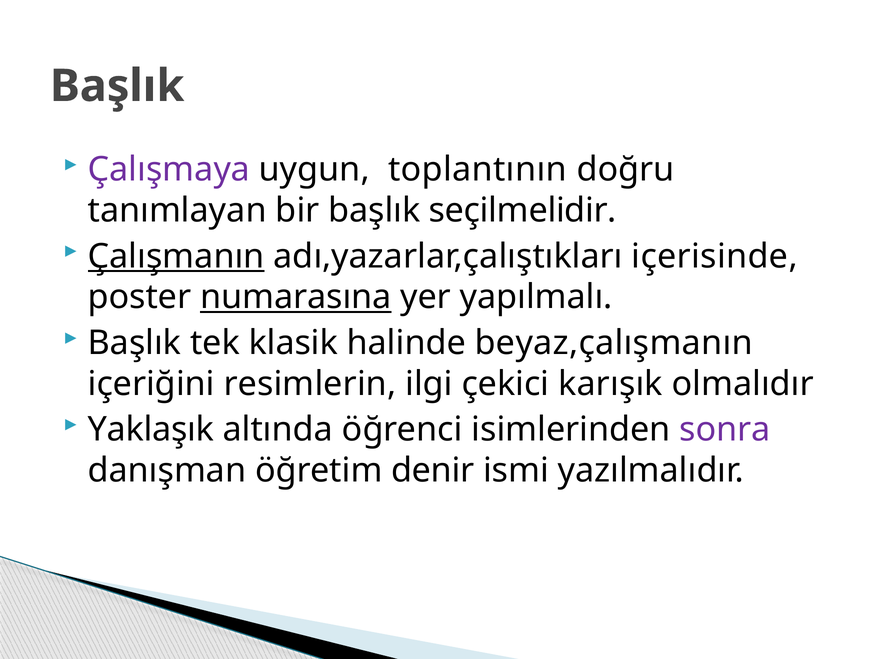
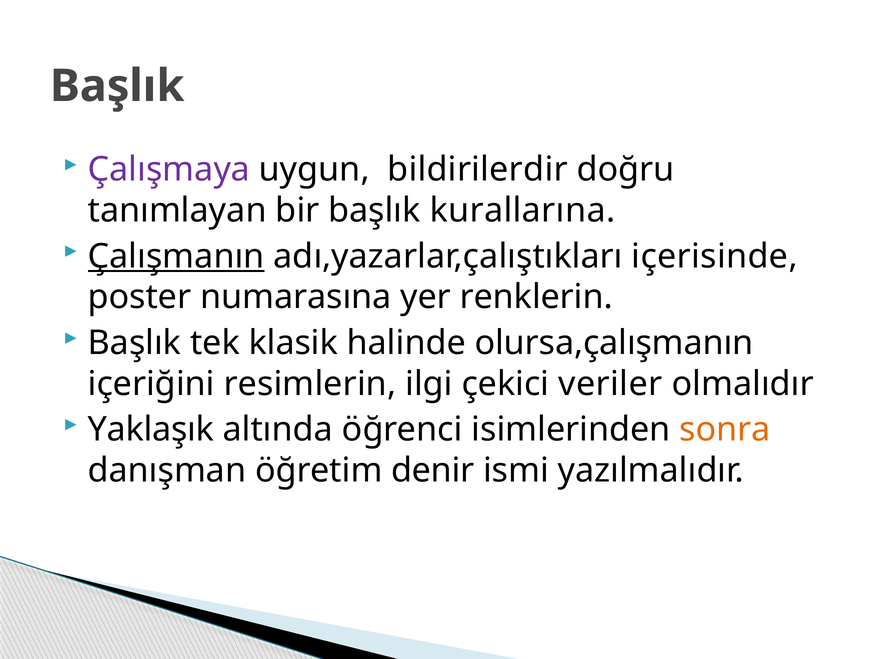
toplantının: toplantının -> bildirilerdir
seçilmelidir: seçilmelidir -> kurallarına
numarasına underline: present -> none
yapılmalı: yapılmalı -> renklerin
beyaz,çalışmanın: beyaz,çalışmanın -> olursa,çalışmanın
karışık: karışık -> veriler
sonra colour: purple -> orange
